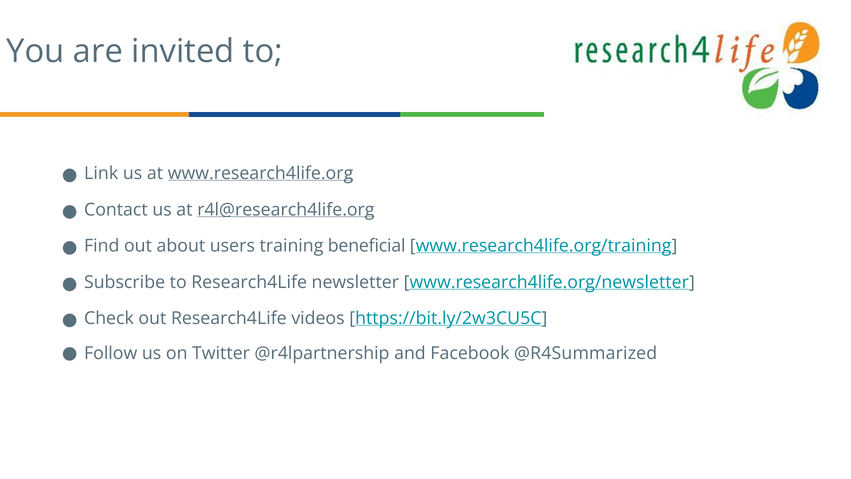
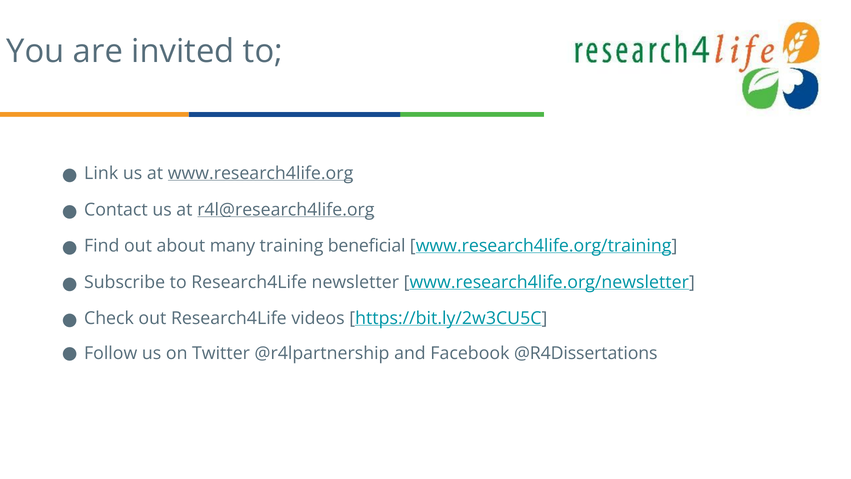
users: users -> many
@R4Summarized: @R4Summarized -> @R4Dissertations
